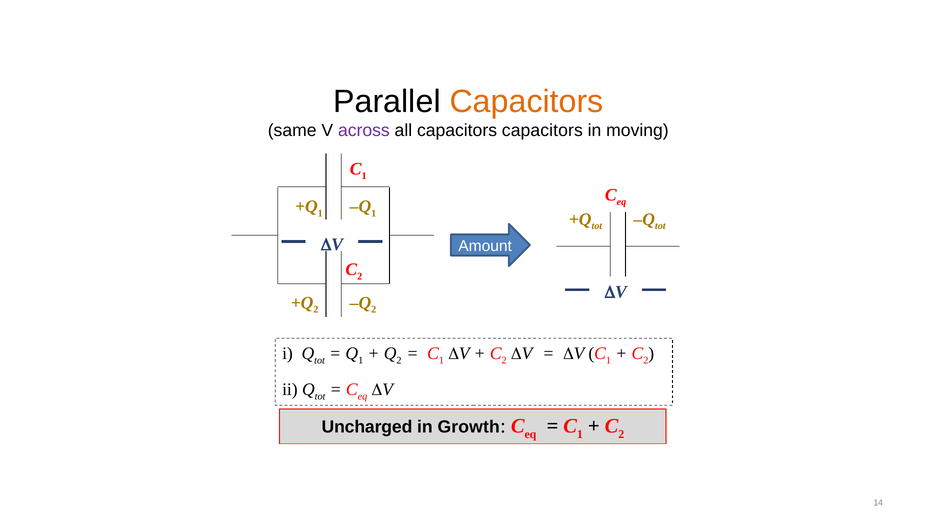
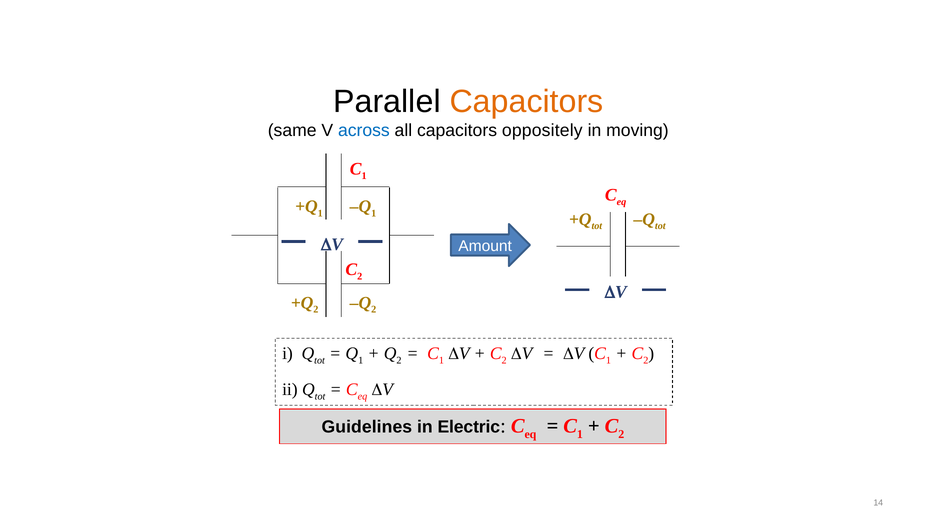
across colour: purple -> blue
capacitors capacitors: capacitors -> oppositely
Uncharged: Uncharged -> Guidelines
Growth: Growth -> Electric
